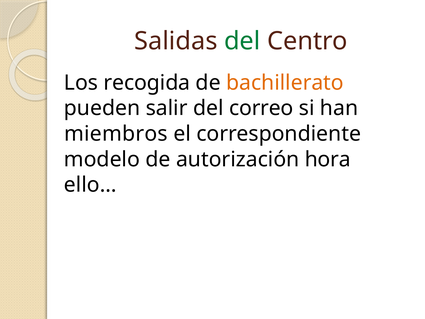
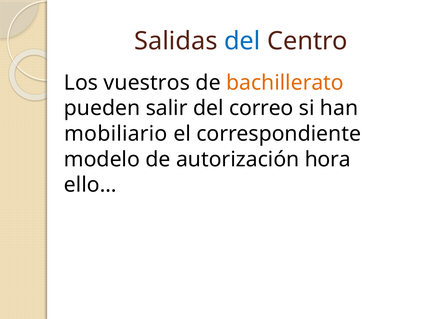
del at (242, 41) colour: green -> blue
recogida: recogida -> vuestros
miembros: miembros -> mobiliario
